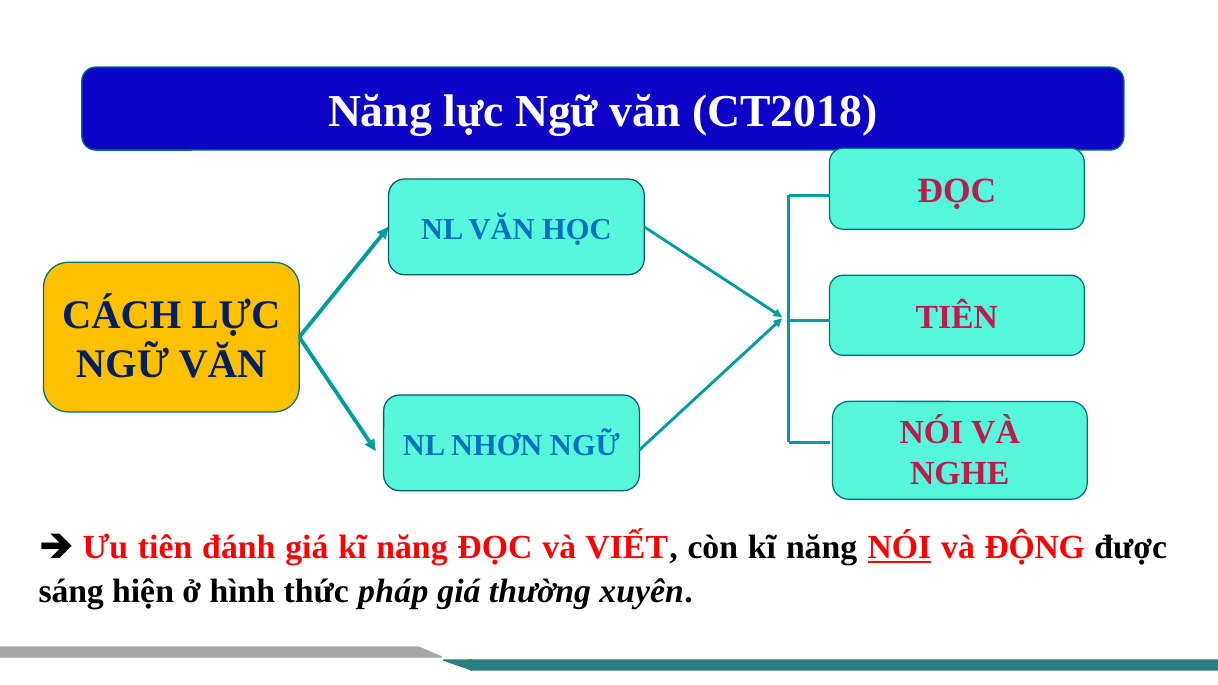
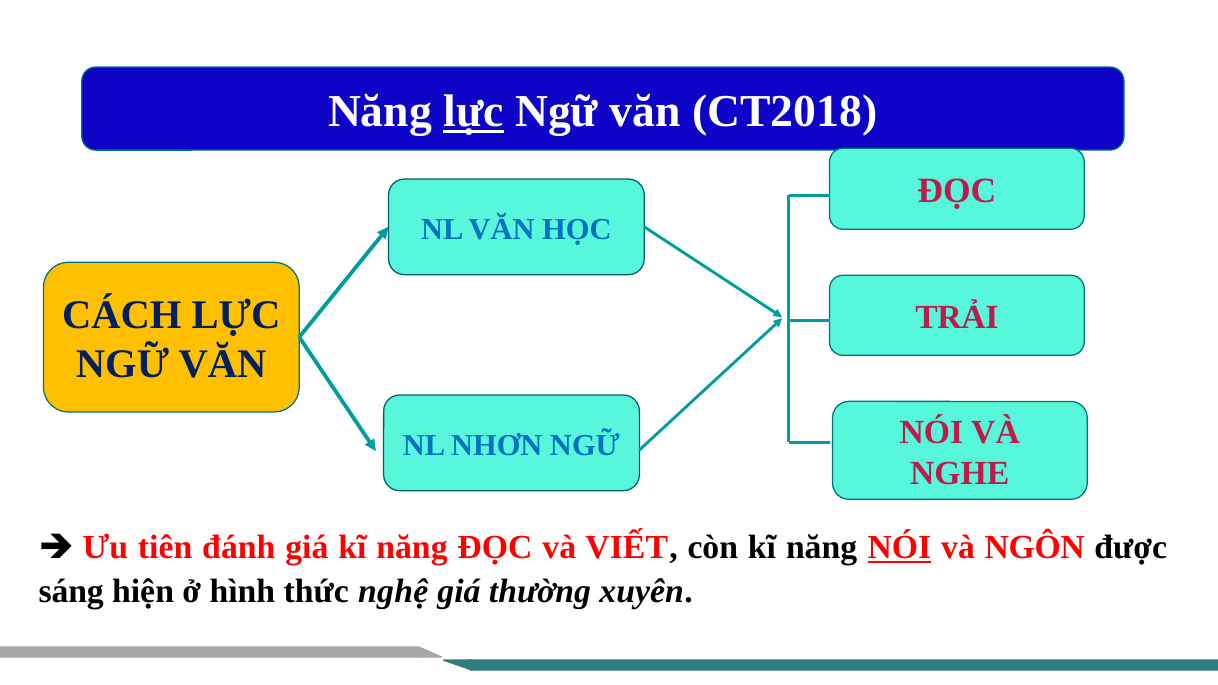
lực at (474, 112) underline: none -> present
TIÊN at (957, 318): TIÊN -> TRẢI
ĐỘNG: ĐỘNG -> NGÔN
pháp: pháp -> nghệ
